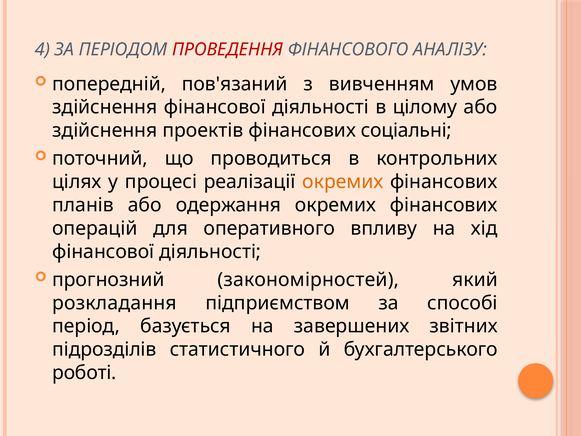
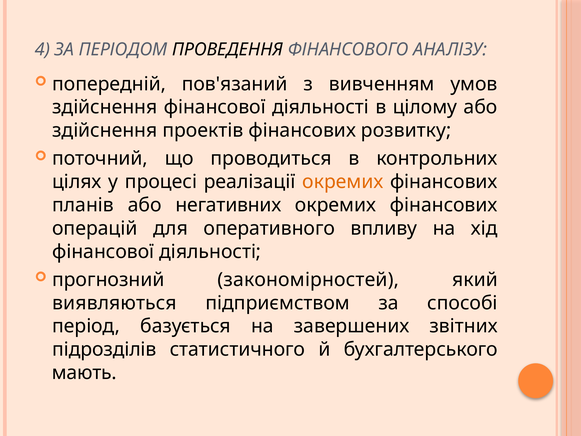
ПРОВЕДЕННЯ colour: red -> black
соціальні: соціальні -> розвитку
одержання: одержання -> негативних
розкладання: розкладання -> виявляються
роботі: роботі -> мають
